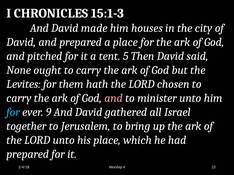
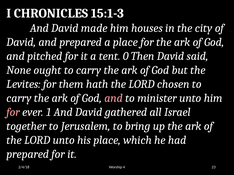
5: 5 -> 0
for at (13, 112) colour: light blue -> pink
9: 9 -> 1
